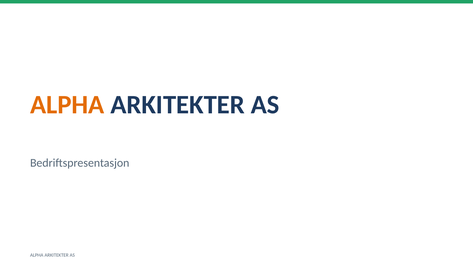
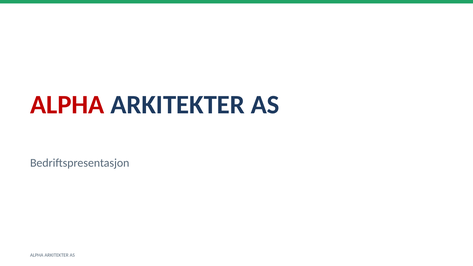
ALPHA at (67, 105) colour: orange -> red
